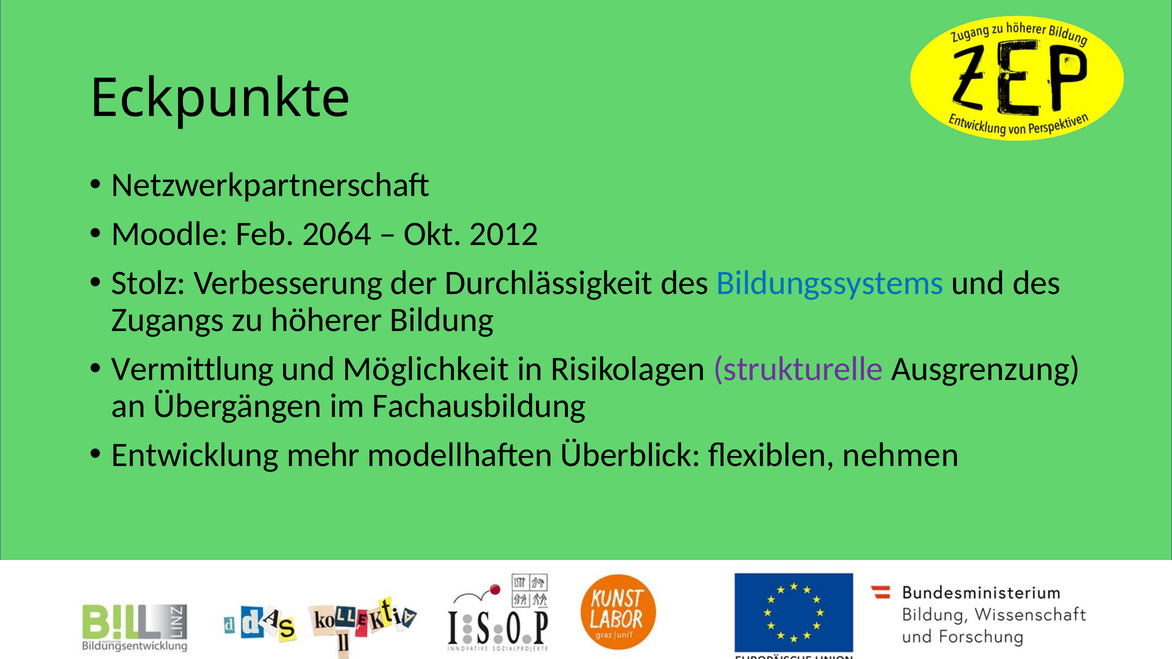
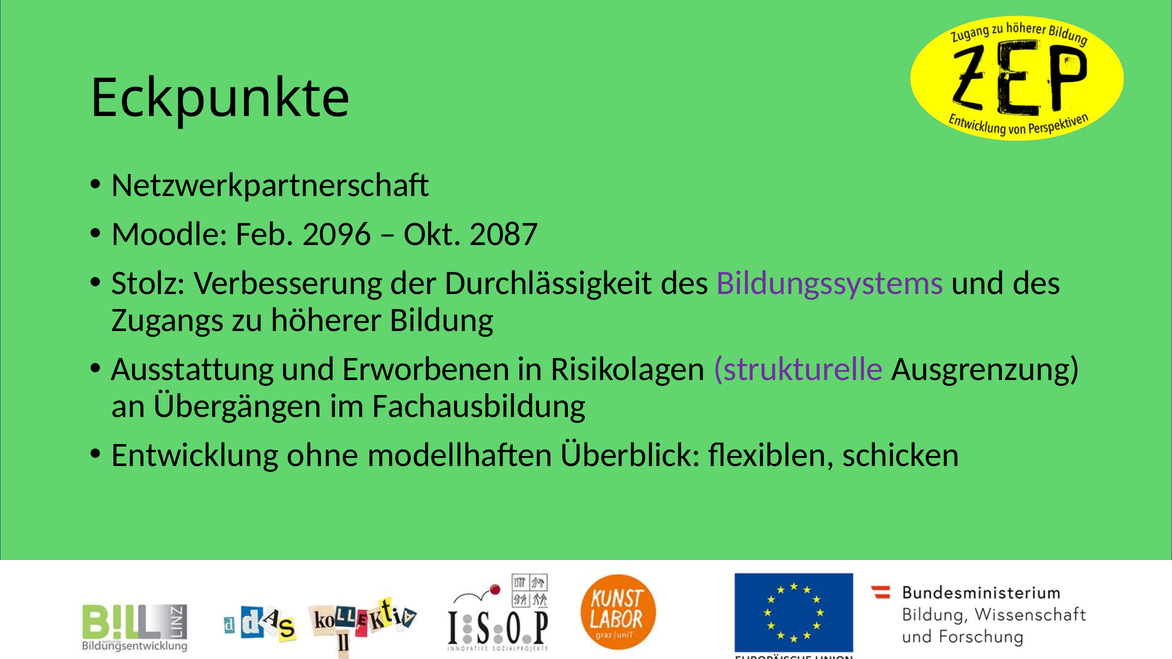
2064: 2064 -> 2096
2012: 2012 -> 2087
Bildungssystems colour: blue -> purple
Vermittlung: Vermittlung -> Ausstattung
Möglichkeit: Möglichkeit -> Erworbenen
mehr: mehr -> ohne
nehmen: nehmen -> schicken
